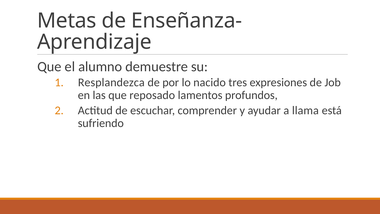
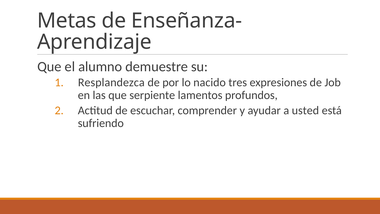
reposado: reposado -> serpiente
llama: llama -> usted
